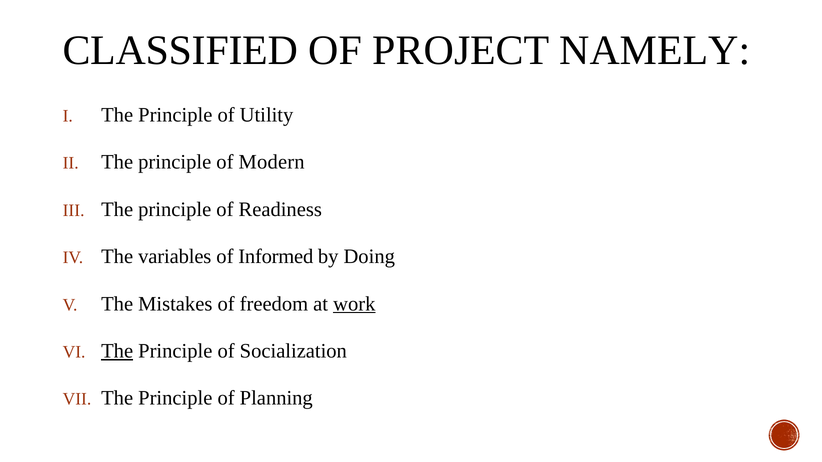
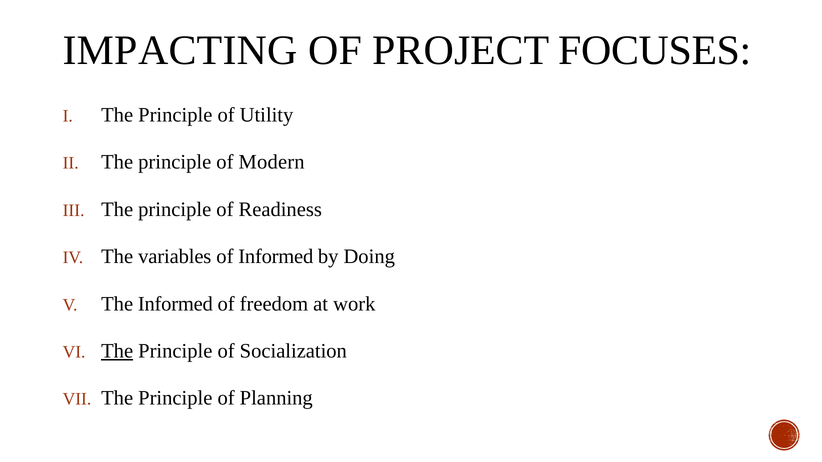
CLASSIFIED: CLASSIFIED -> IMPACTING
NAMELY: NAMELY -> FOCUSES
The Mistakes: Mistakes -> Informed
work underline: present -> none
